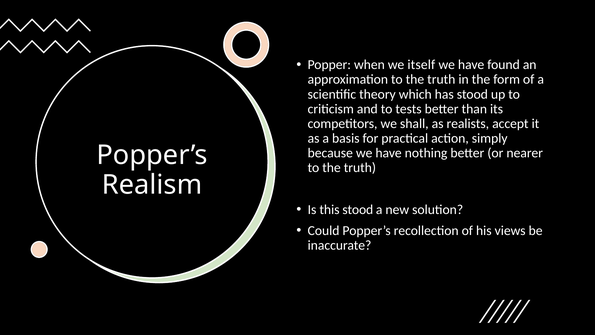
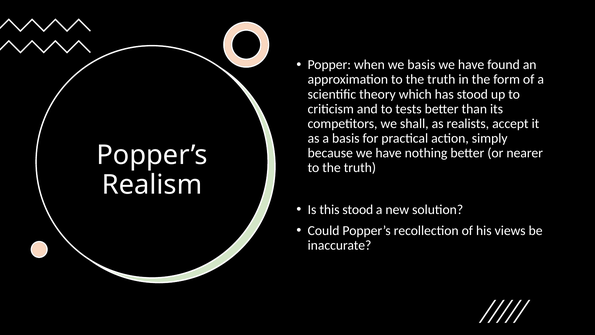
we itself: itself -> basis
